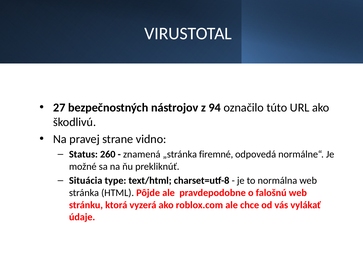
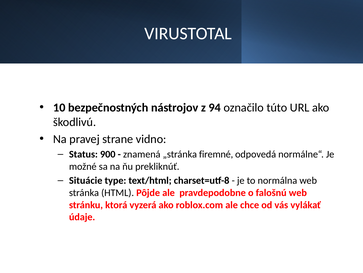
27: 27 -> 10
260: 260 -> 900
Situácia: Situácia -> Situácie
